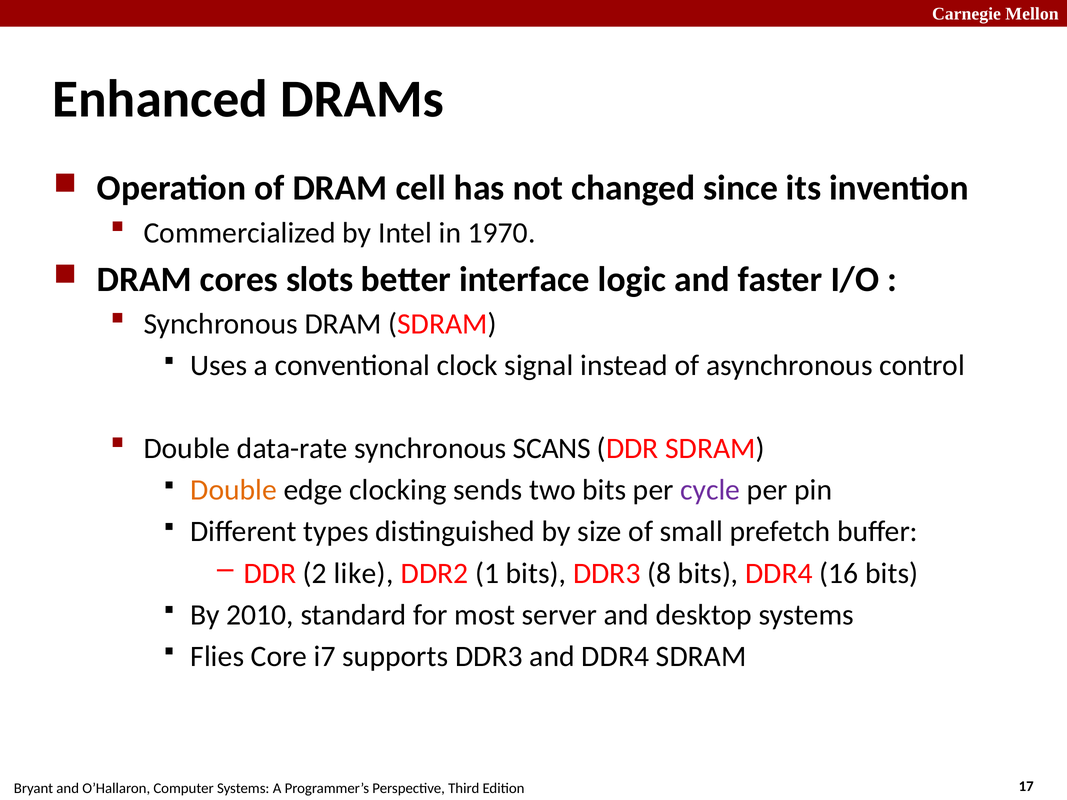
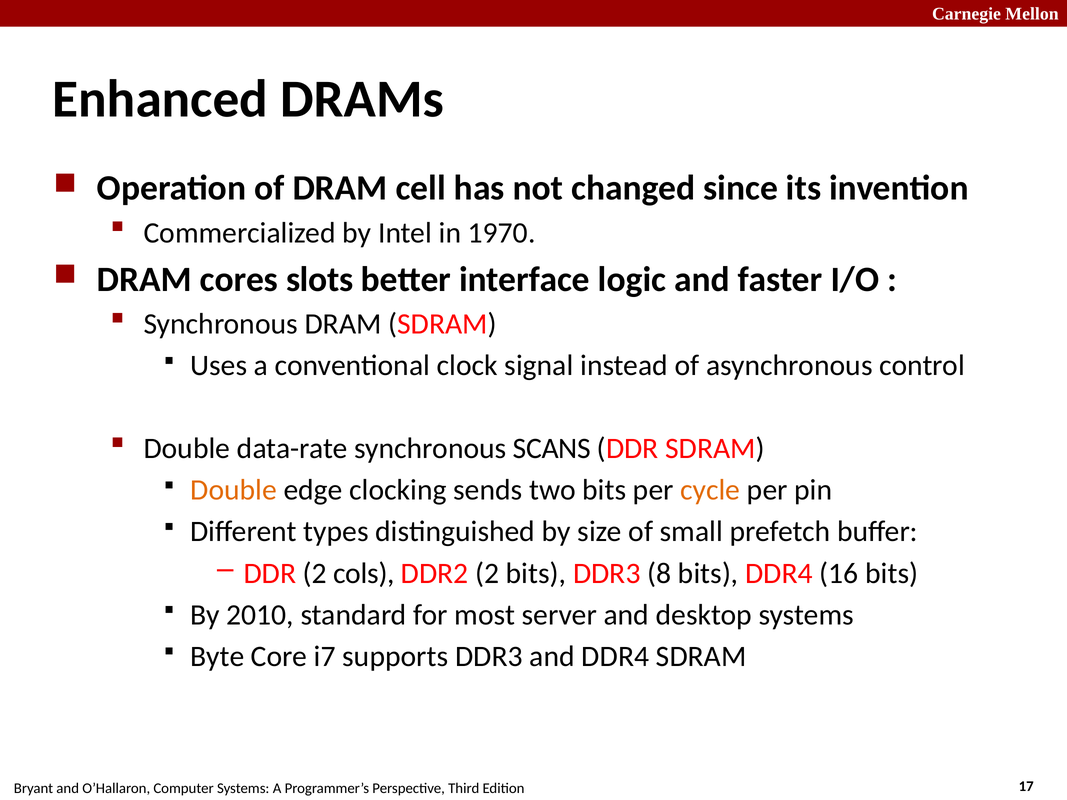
cycle colour: purple -> orange
like: like -> cols
DDR2 1: 1 -> 2
Flies: Flies -> Byte
